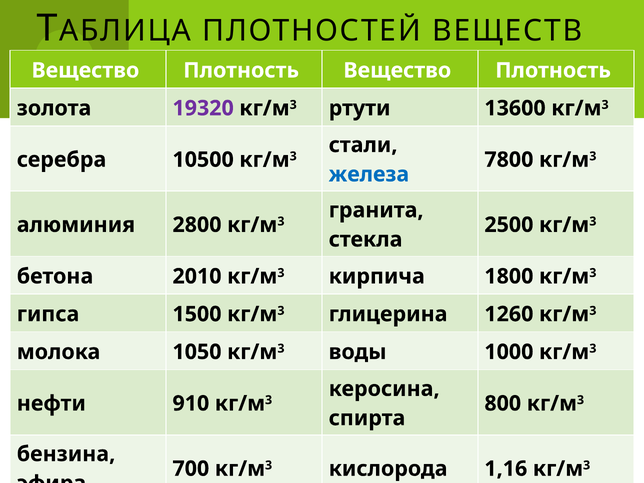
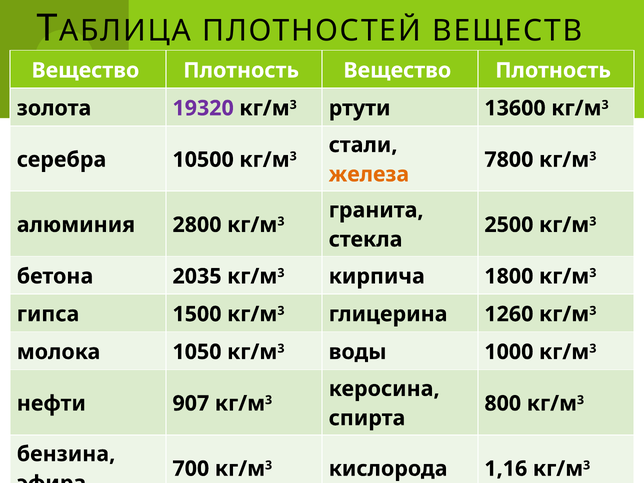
железа colour: blue -> orange
2010: 2010 -> 2035
910: 910 -> 907
